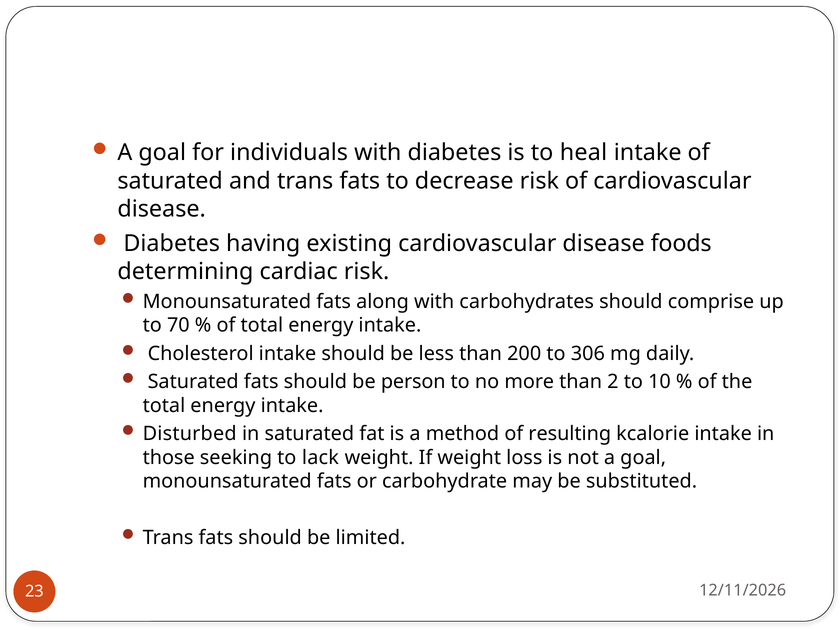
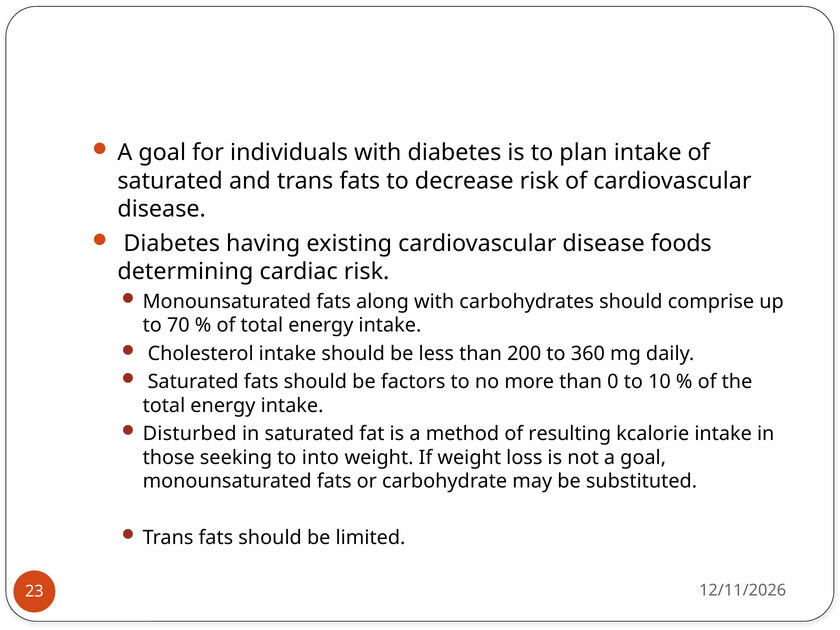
heal: heal -> plan
306: 306 -> 360
person: person -> factors
2: 2 -> 0
lack: lack -> into
